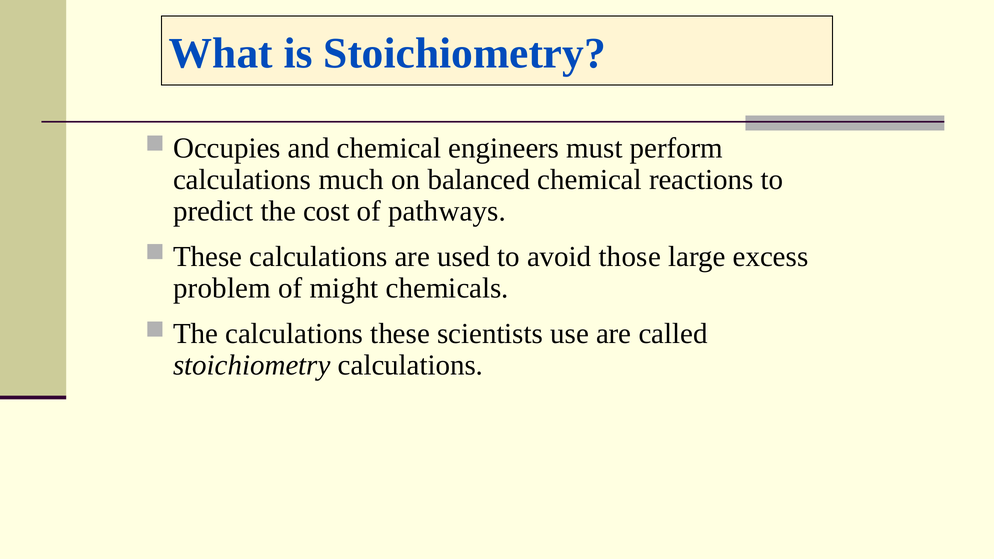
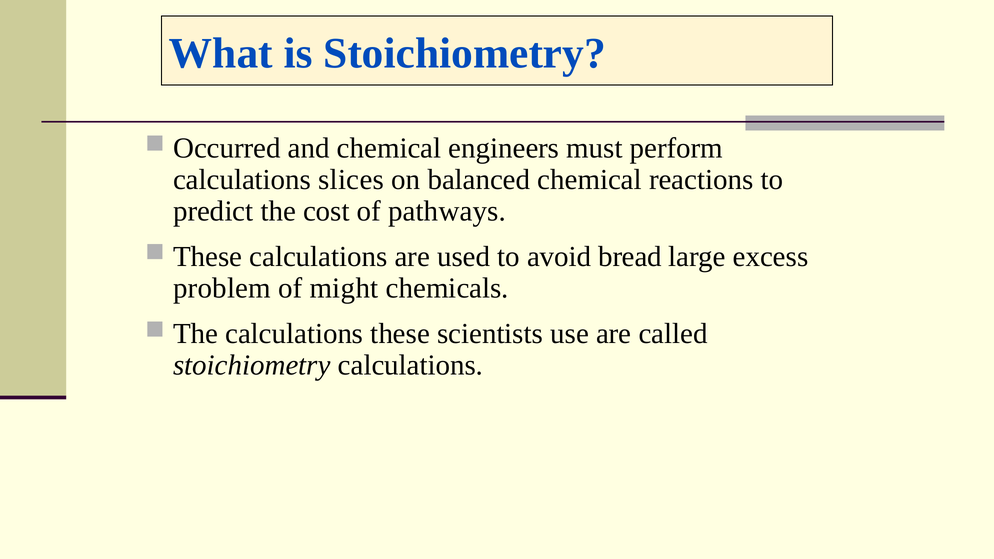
Occupies: Occupies -> Occurred
much: much -> slices
those: those -> bread
